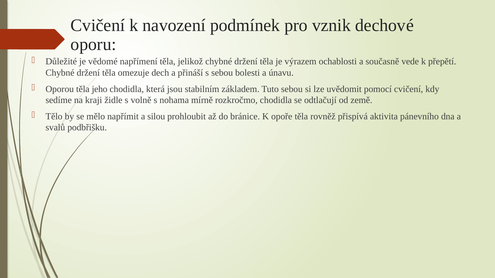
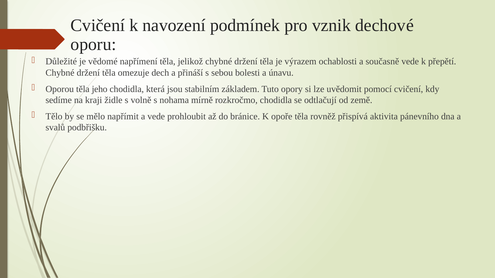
Tuto sebou: sebou -> opory
a silou: silou -> vede
